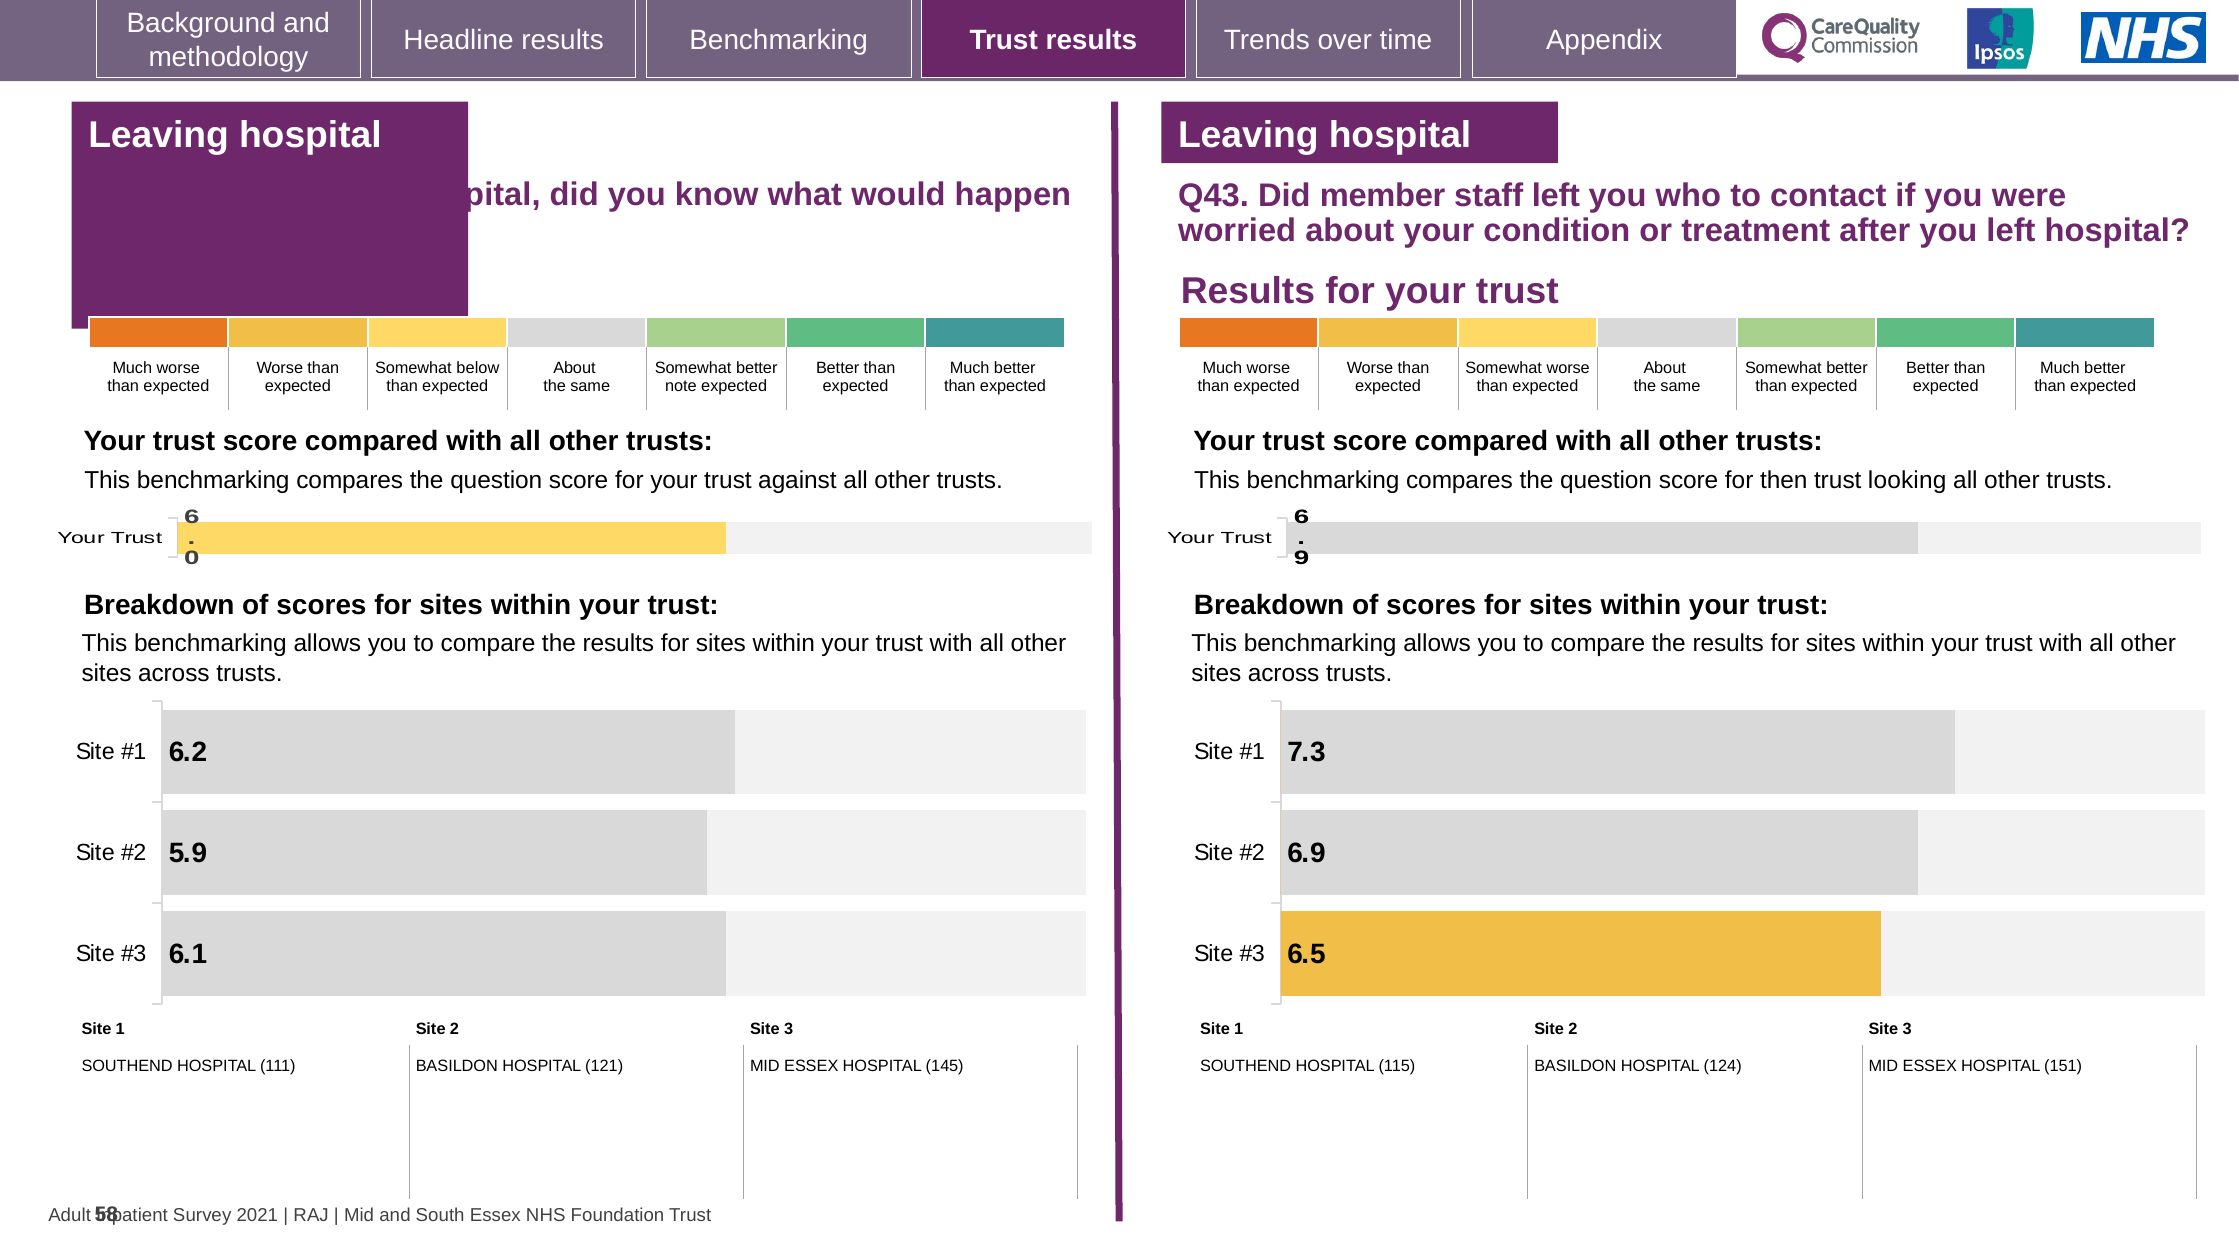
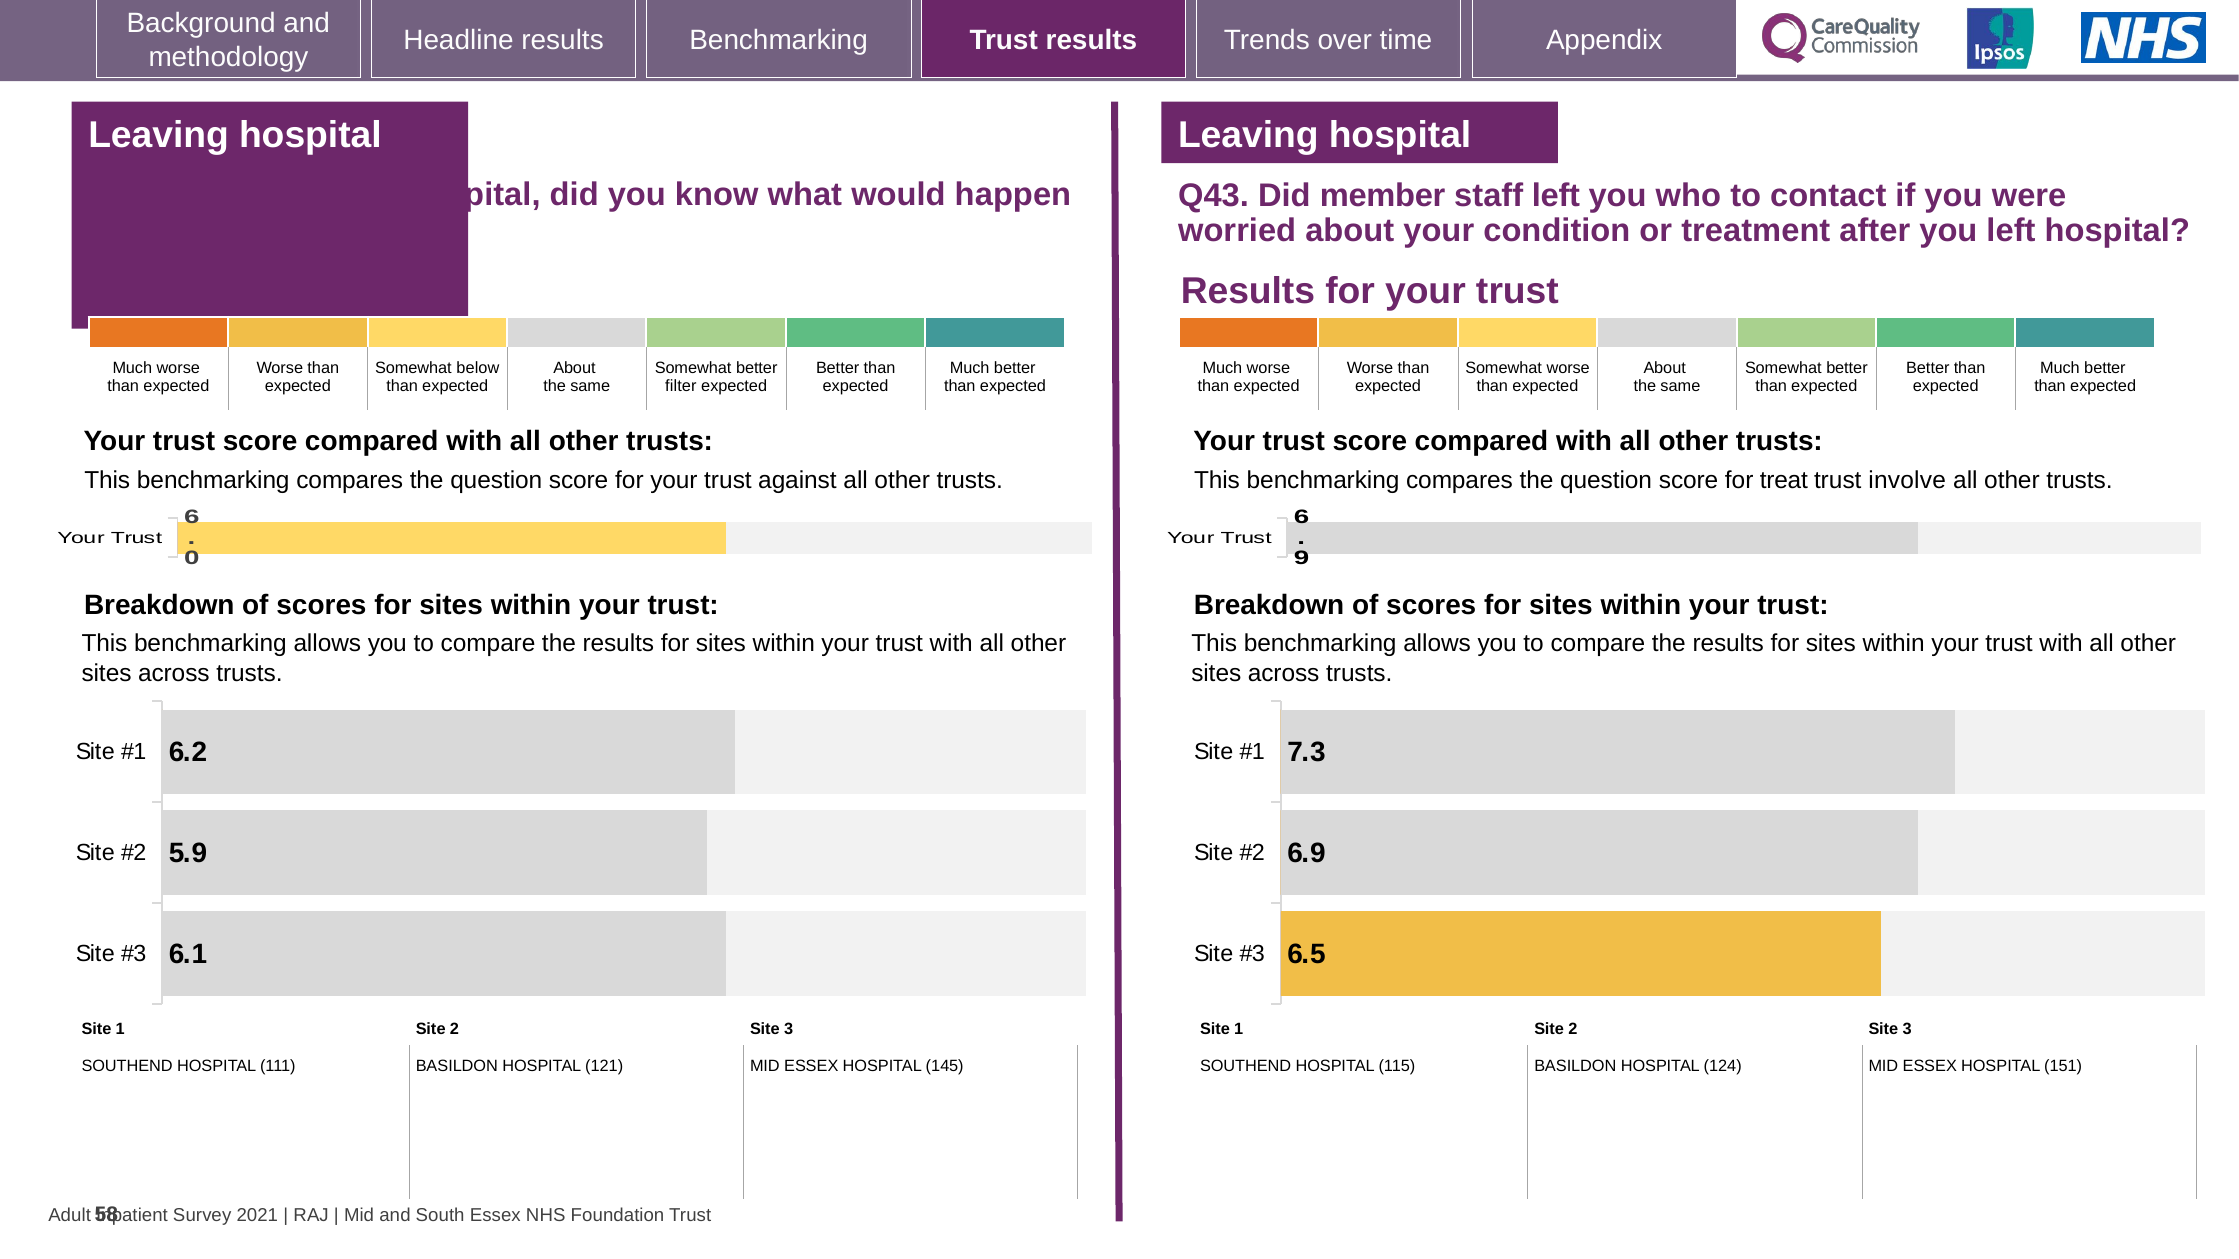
note: note -> filter
then: then -> treat
looking: looking -> involve
